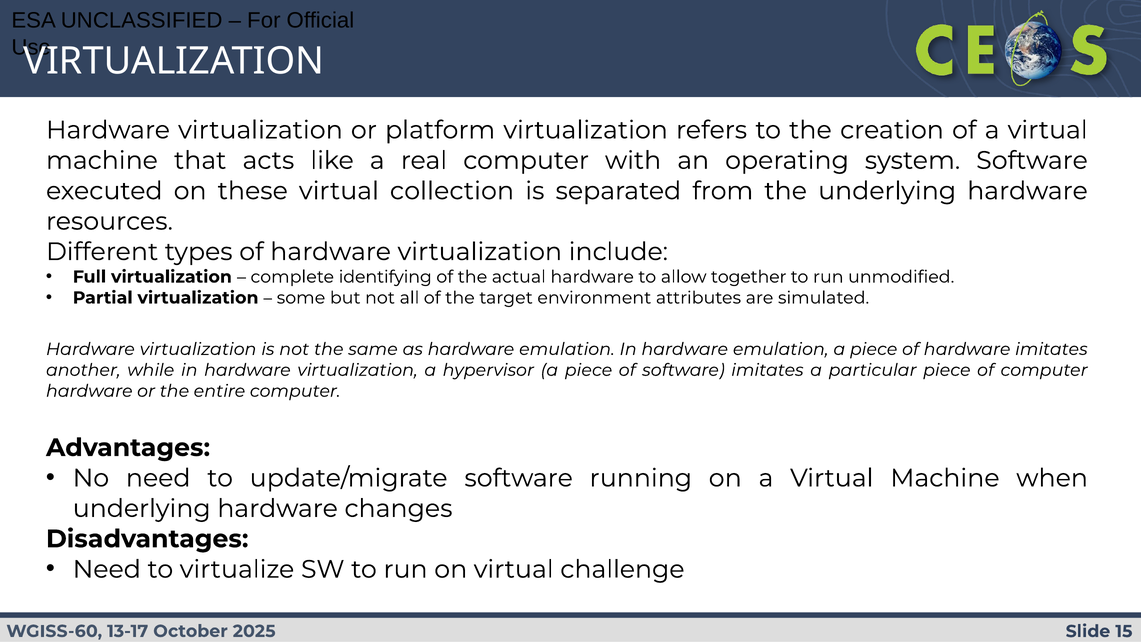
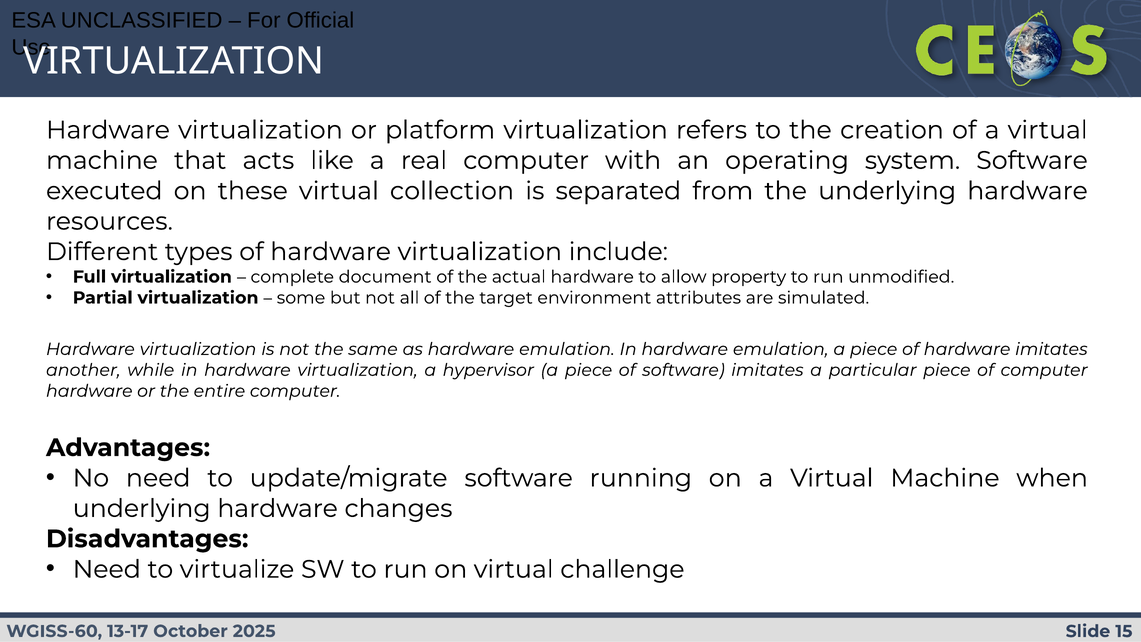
identifying: identifying -> document
together: together -> property
